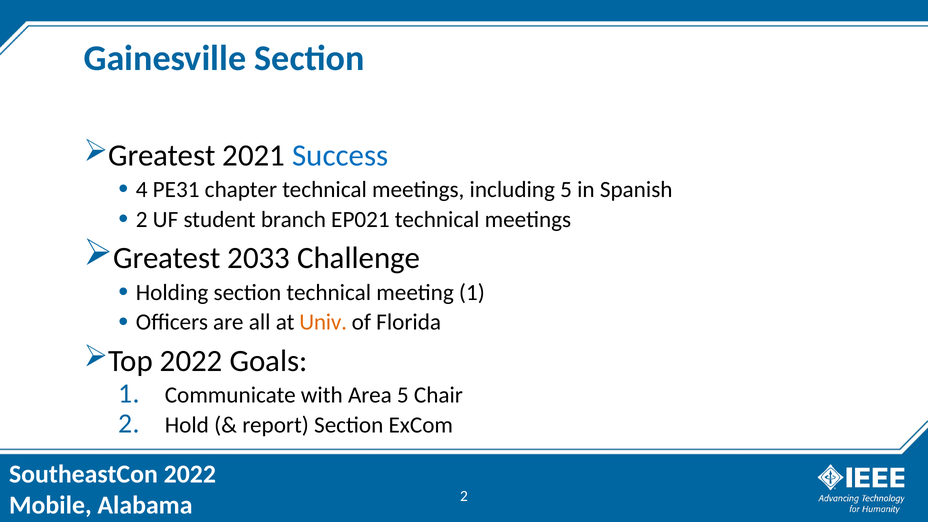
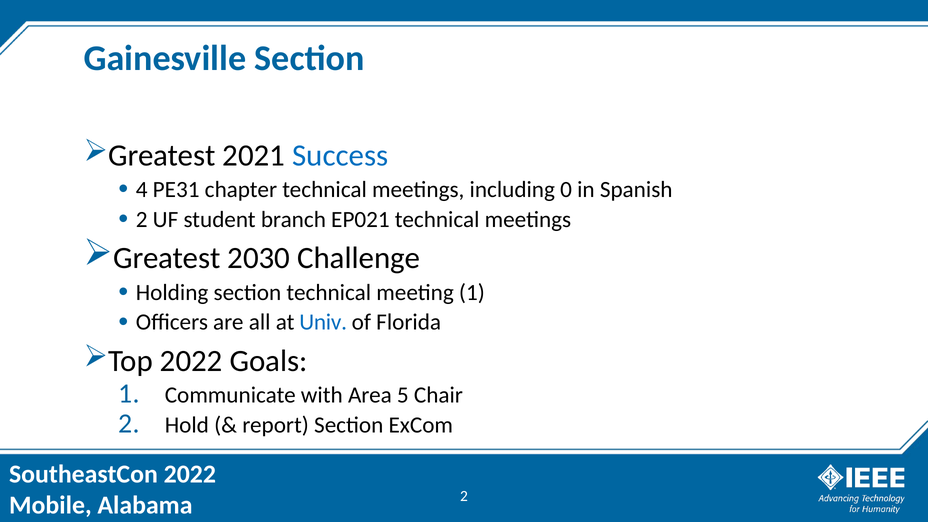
including 5: 5 -> 0
2033: 2033 -> 2030
Univ colour: orange -> blue
